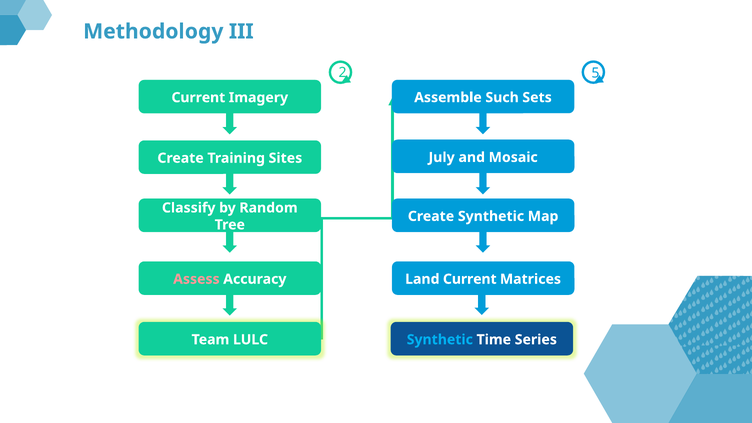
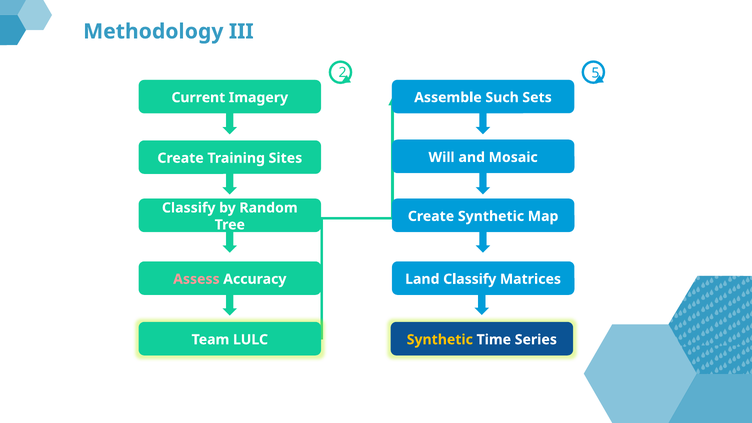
July: July -> Will
Land Current: Current -> Classify
Synthetic at (440, 340) colour: light blue -> yellow
